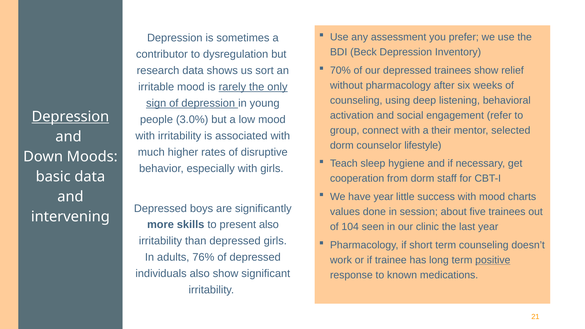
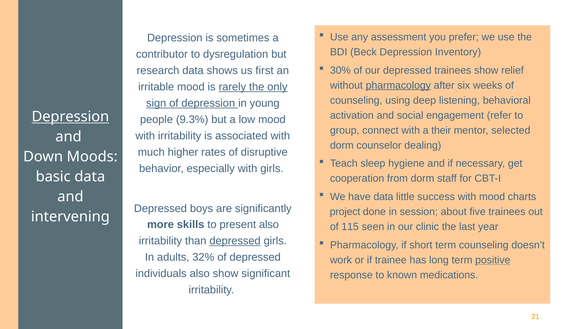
70%: 70% -> 30%
sort: sort -> first
pharmacology at (398, 85) underline: none -> present
3.0%: 3.0% -> 9.3%
lifestyle: lifestyle -> dealing
have year: year -> data
values: values -> project
104: 104 -> 115
depressed at (235, 241) underline: none -> present
76%: 76% -> 32%
